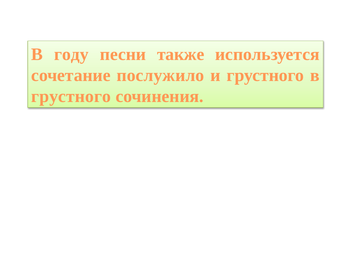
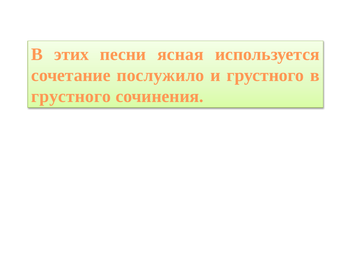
году: году -> этих
также: также -> ясная
